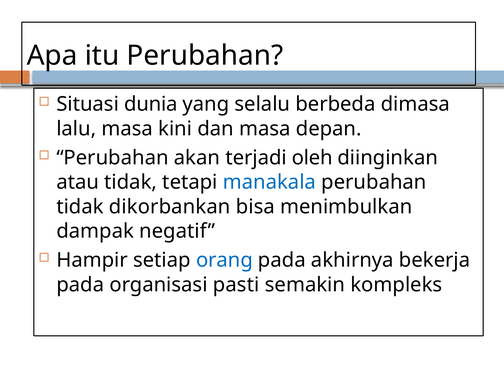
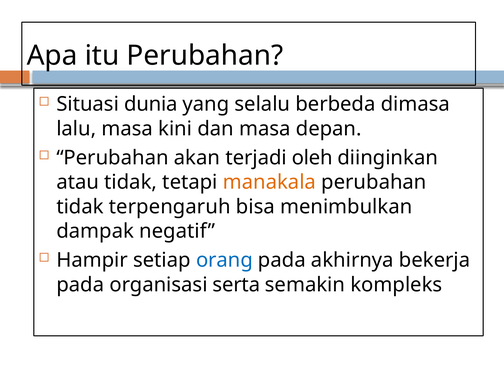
manakala colour: blue -> orange
dikorbankan: dikorbankan -> terpengaruh
pasti: pasti -> serta
